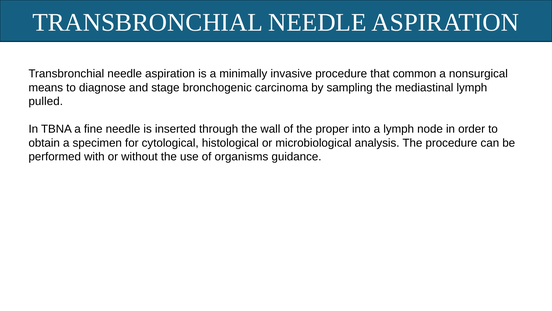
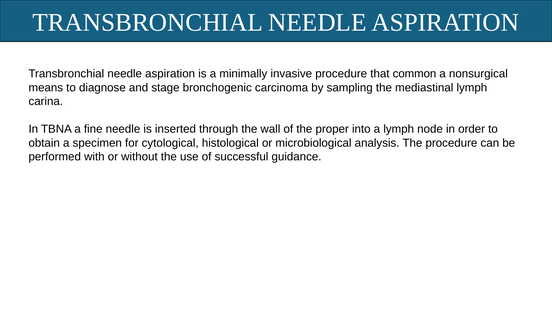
pulled: pulled -> carina
organisms: organisms -> successful
